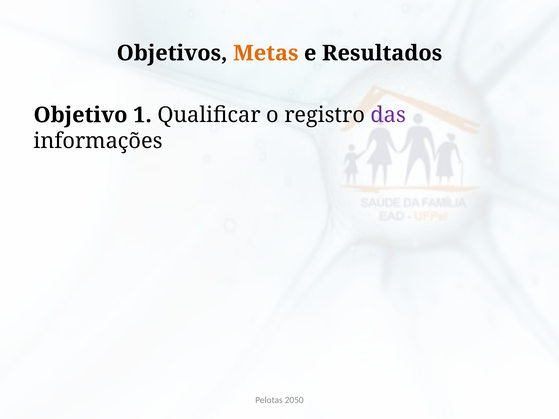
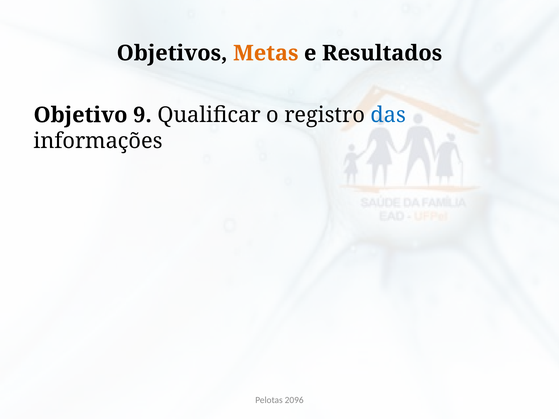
1: 1 -> 9
das colour: purple -> blue
2050: 2050 -> 2096
